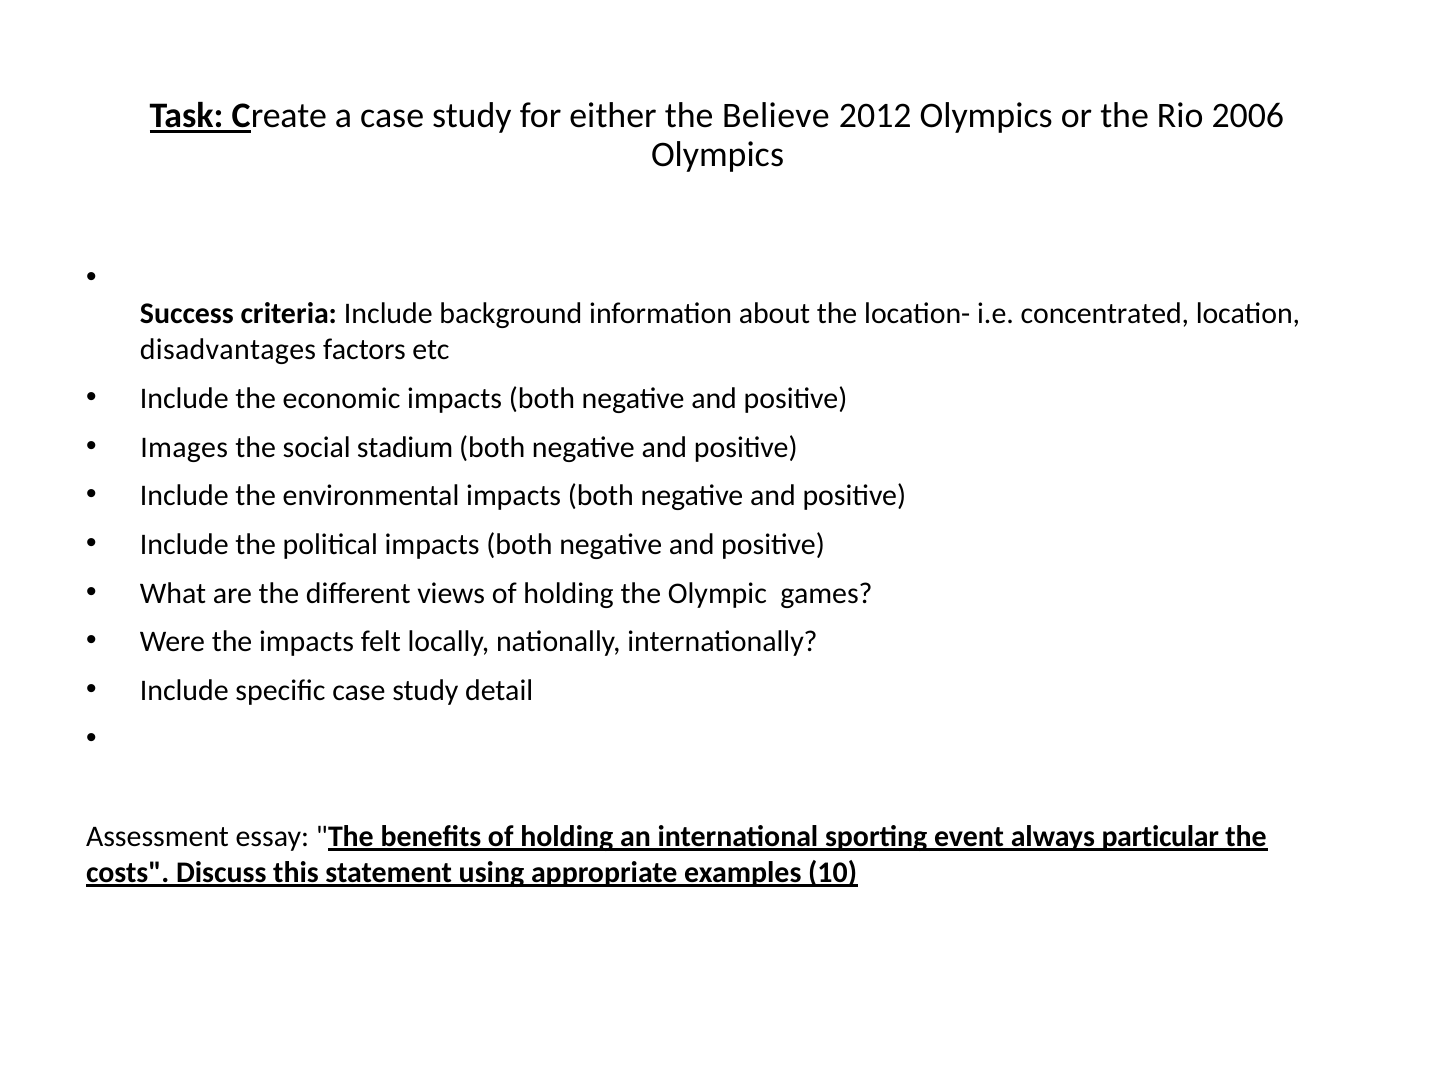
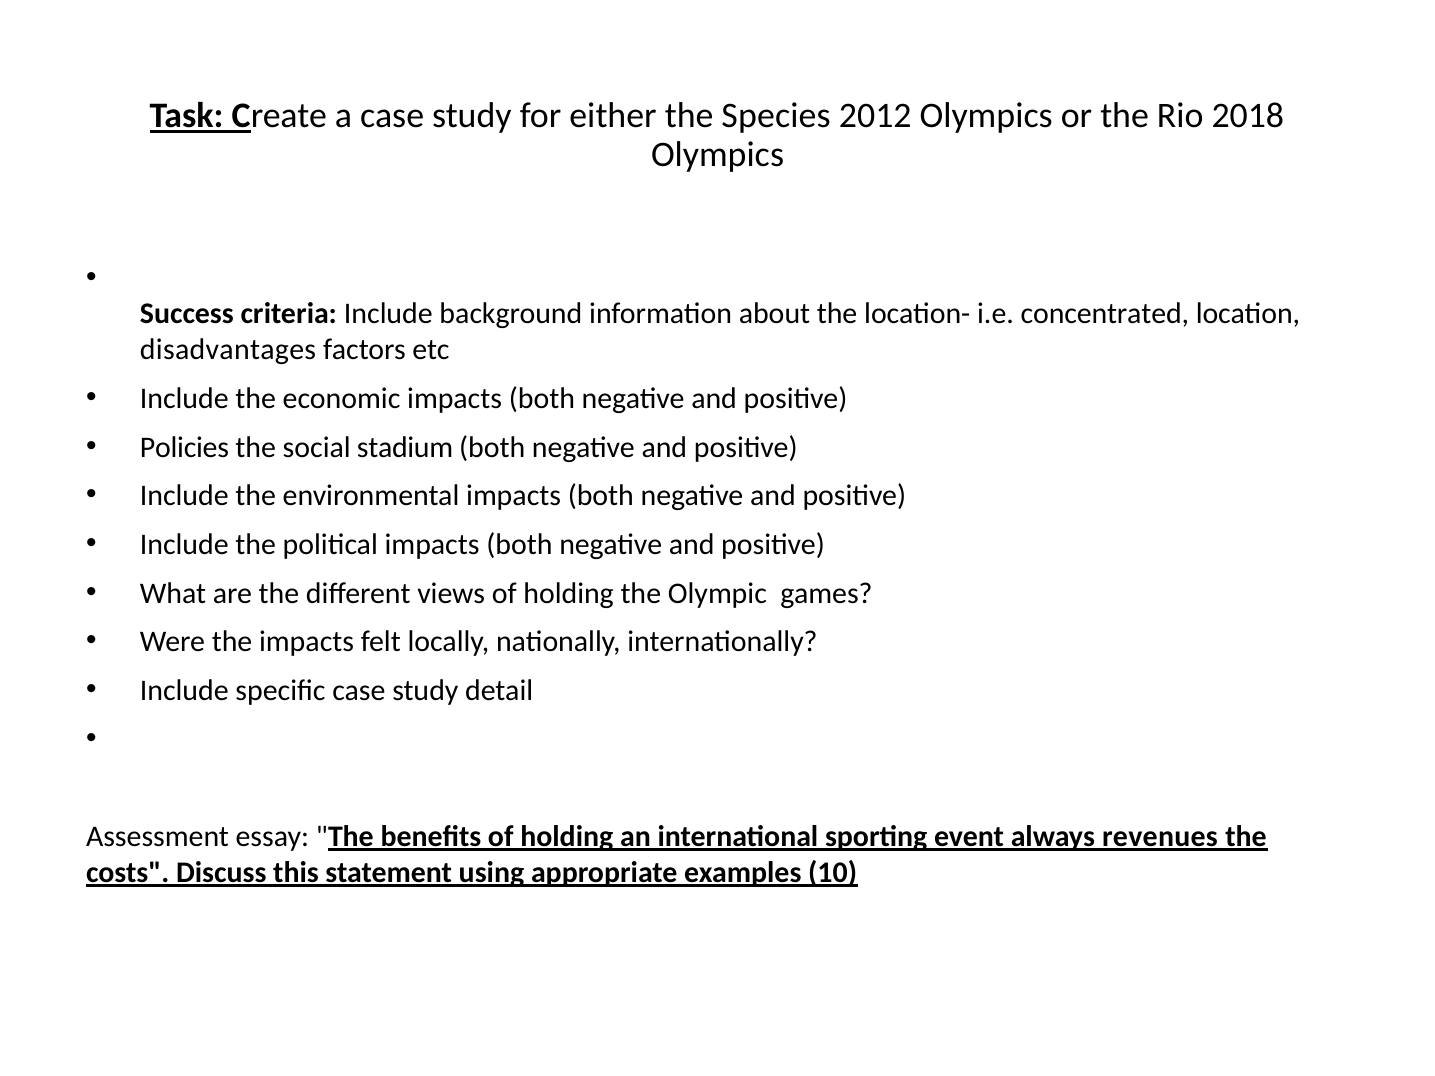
Believe: Believe -> Species
2006: 2006 -> 2018
Images: Images -> Policies
particular: particular -> revenues
